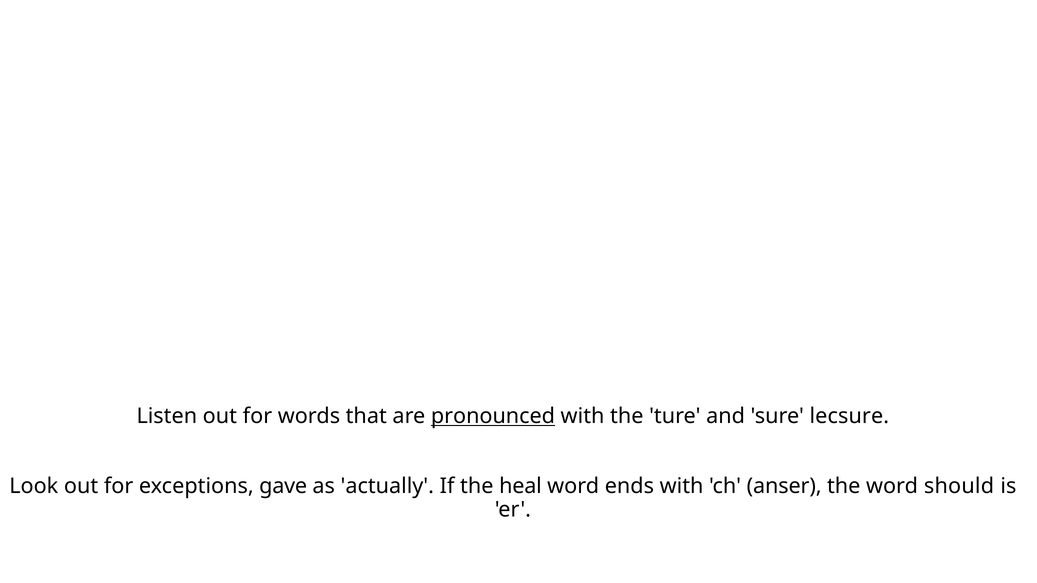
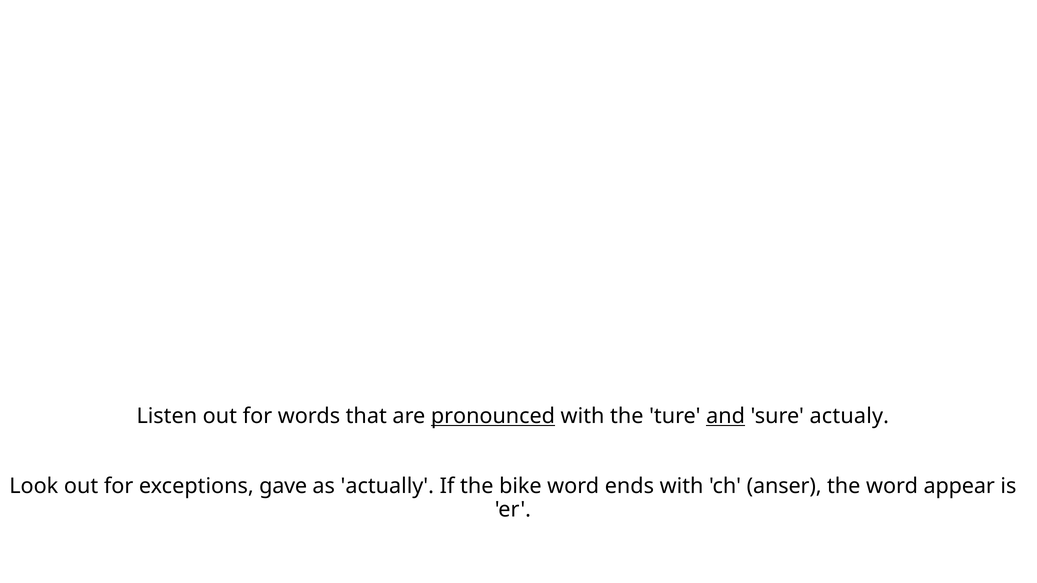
and underline: none -> present
lecsure: lecsure -> actualy
heal: heal -> bike
should: should -> appear
